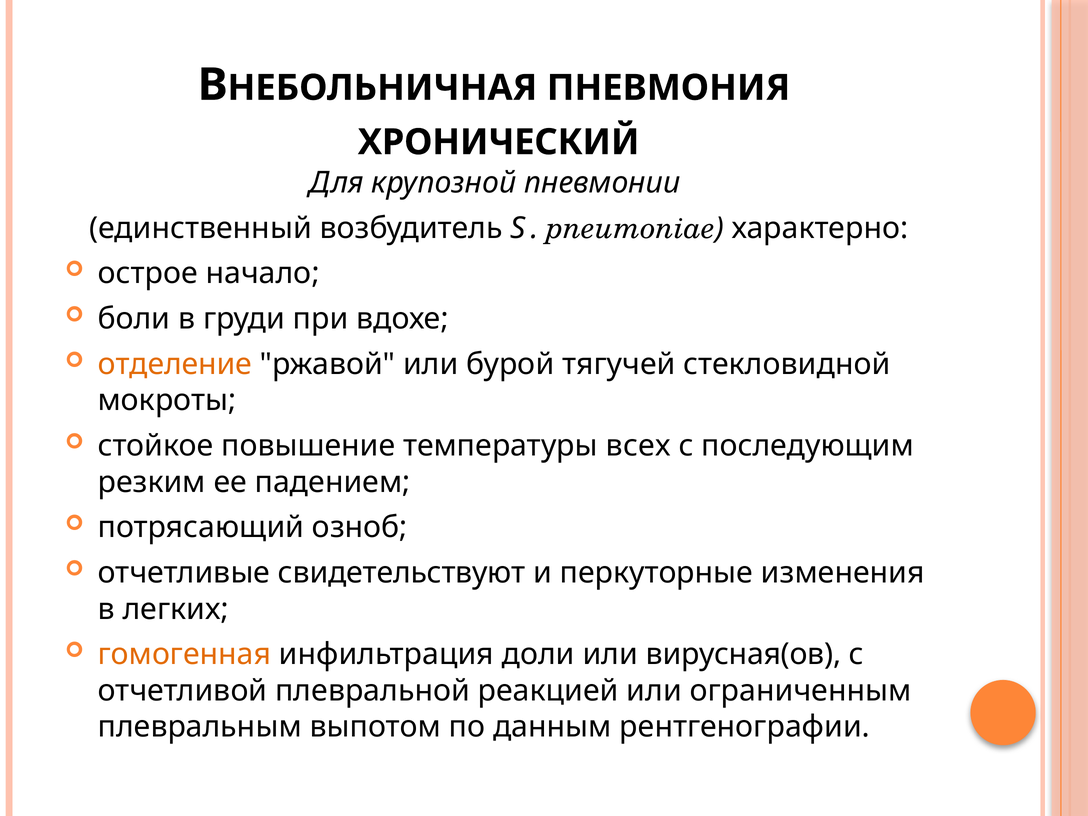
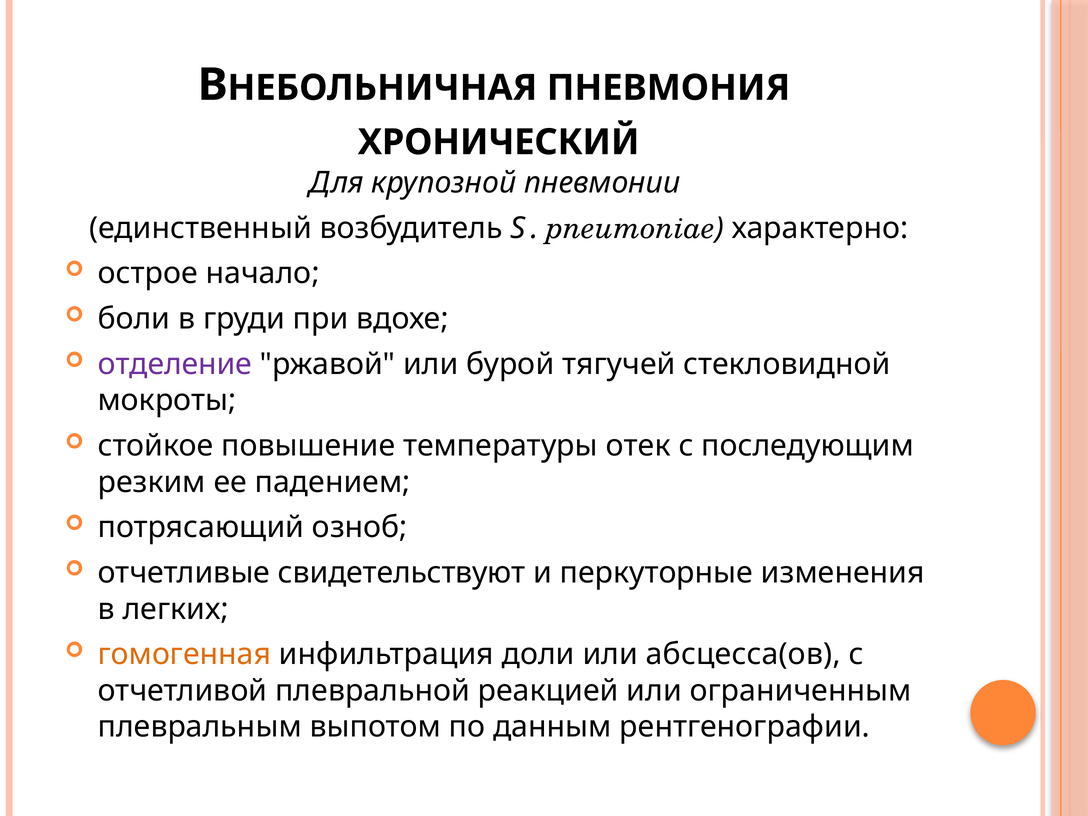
отделение colour: orange -> purple
всех: всех -> отек
вирусная(ов: вирусная(ов -> абсцесса(ов
